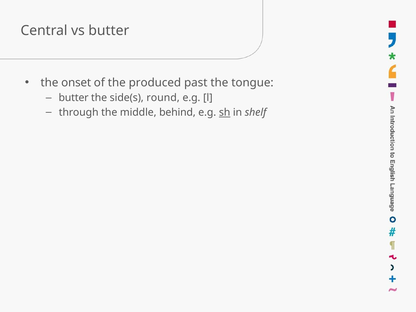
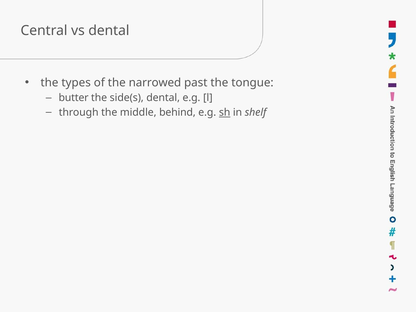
vs butter: butter -> dental
onset: onset -> types
produced: produced -> narrowed
side(s round: round -> dental
